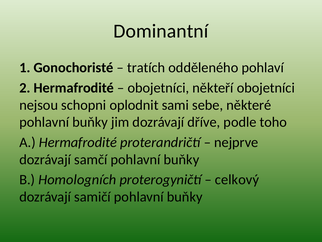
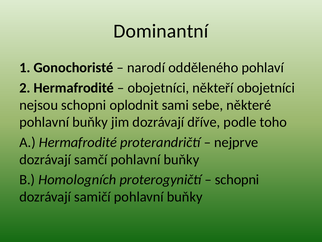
tratích: tratích -> narodí
celkový at (237, 179): celkový -> schopni
